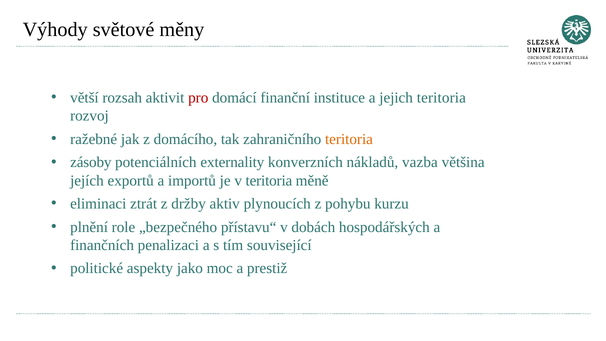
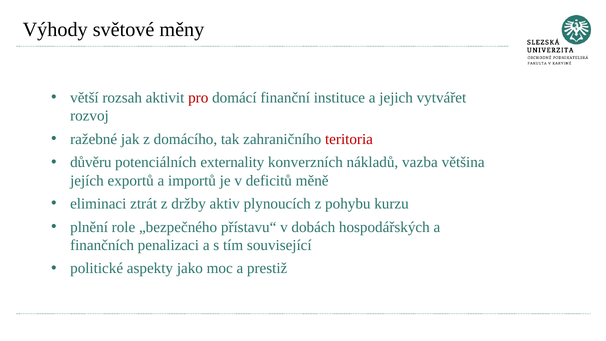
jejich teritoria: teritoria -> vytvářet
teritoria at (349, 139) colour: orange -> red
zásoby: zásoby -> důvěru
v teritoria: teritoria -> deficitů
